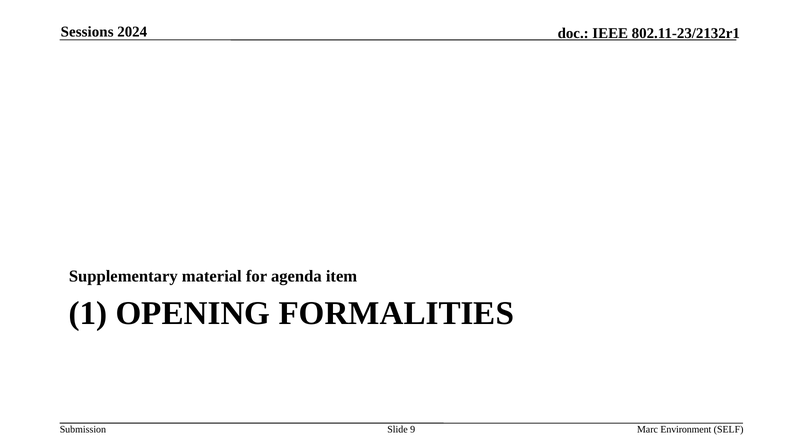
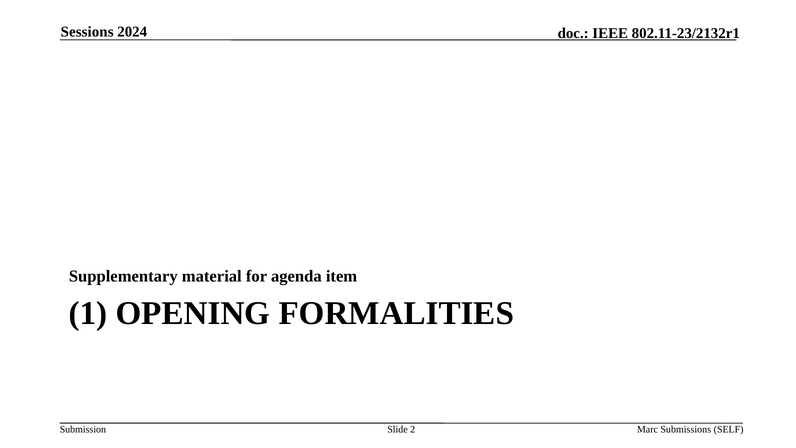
9: 9 -> 2
Environment: Environment -> Submissions
